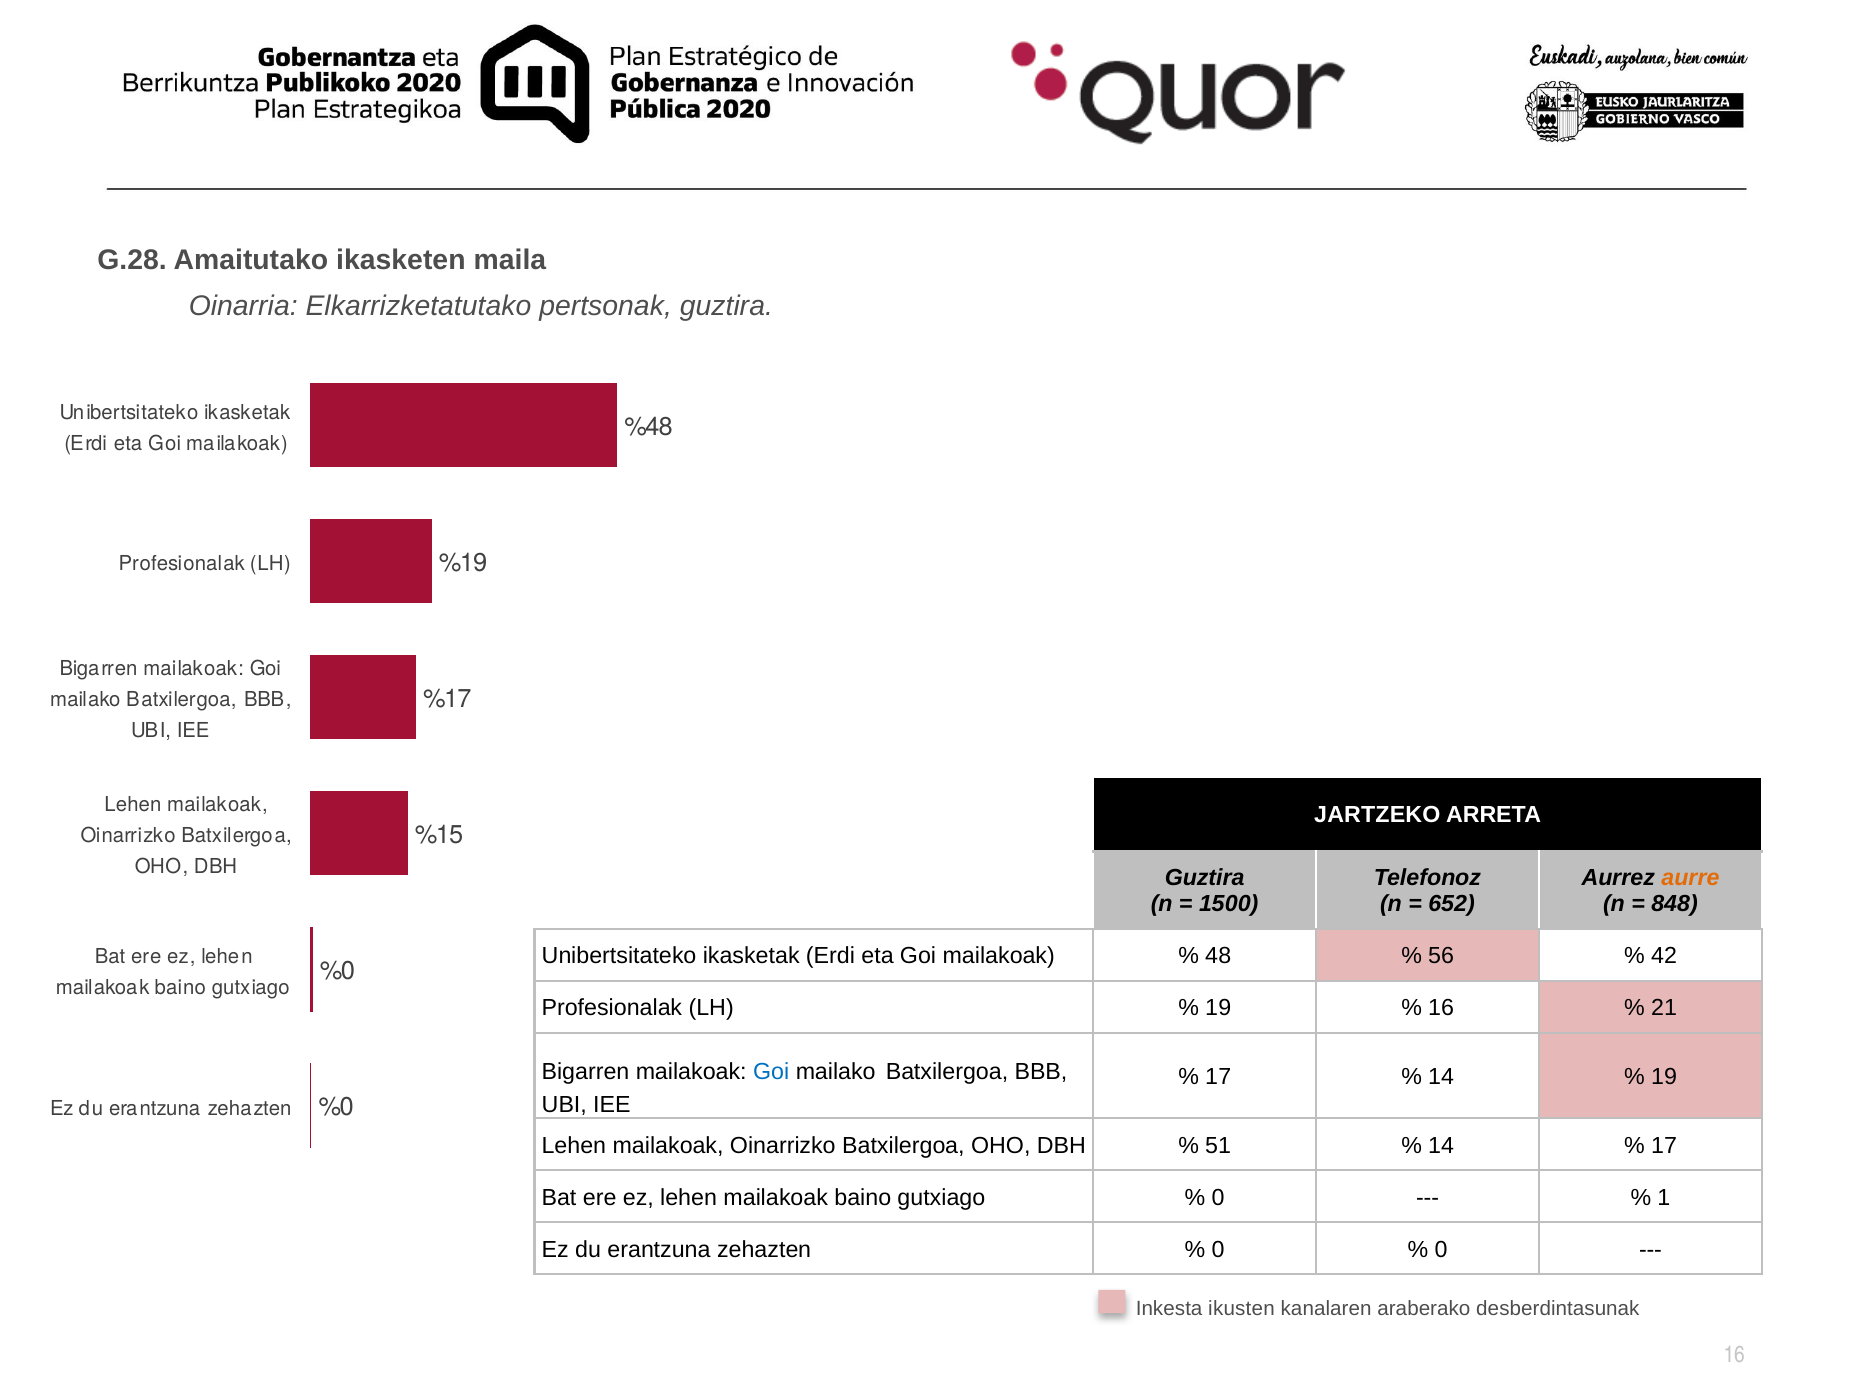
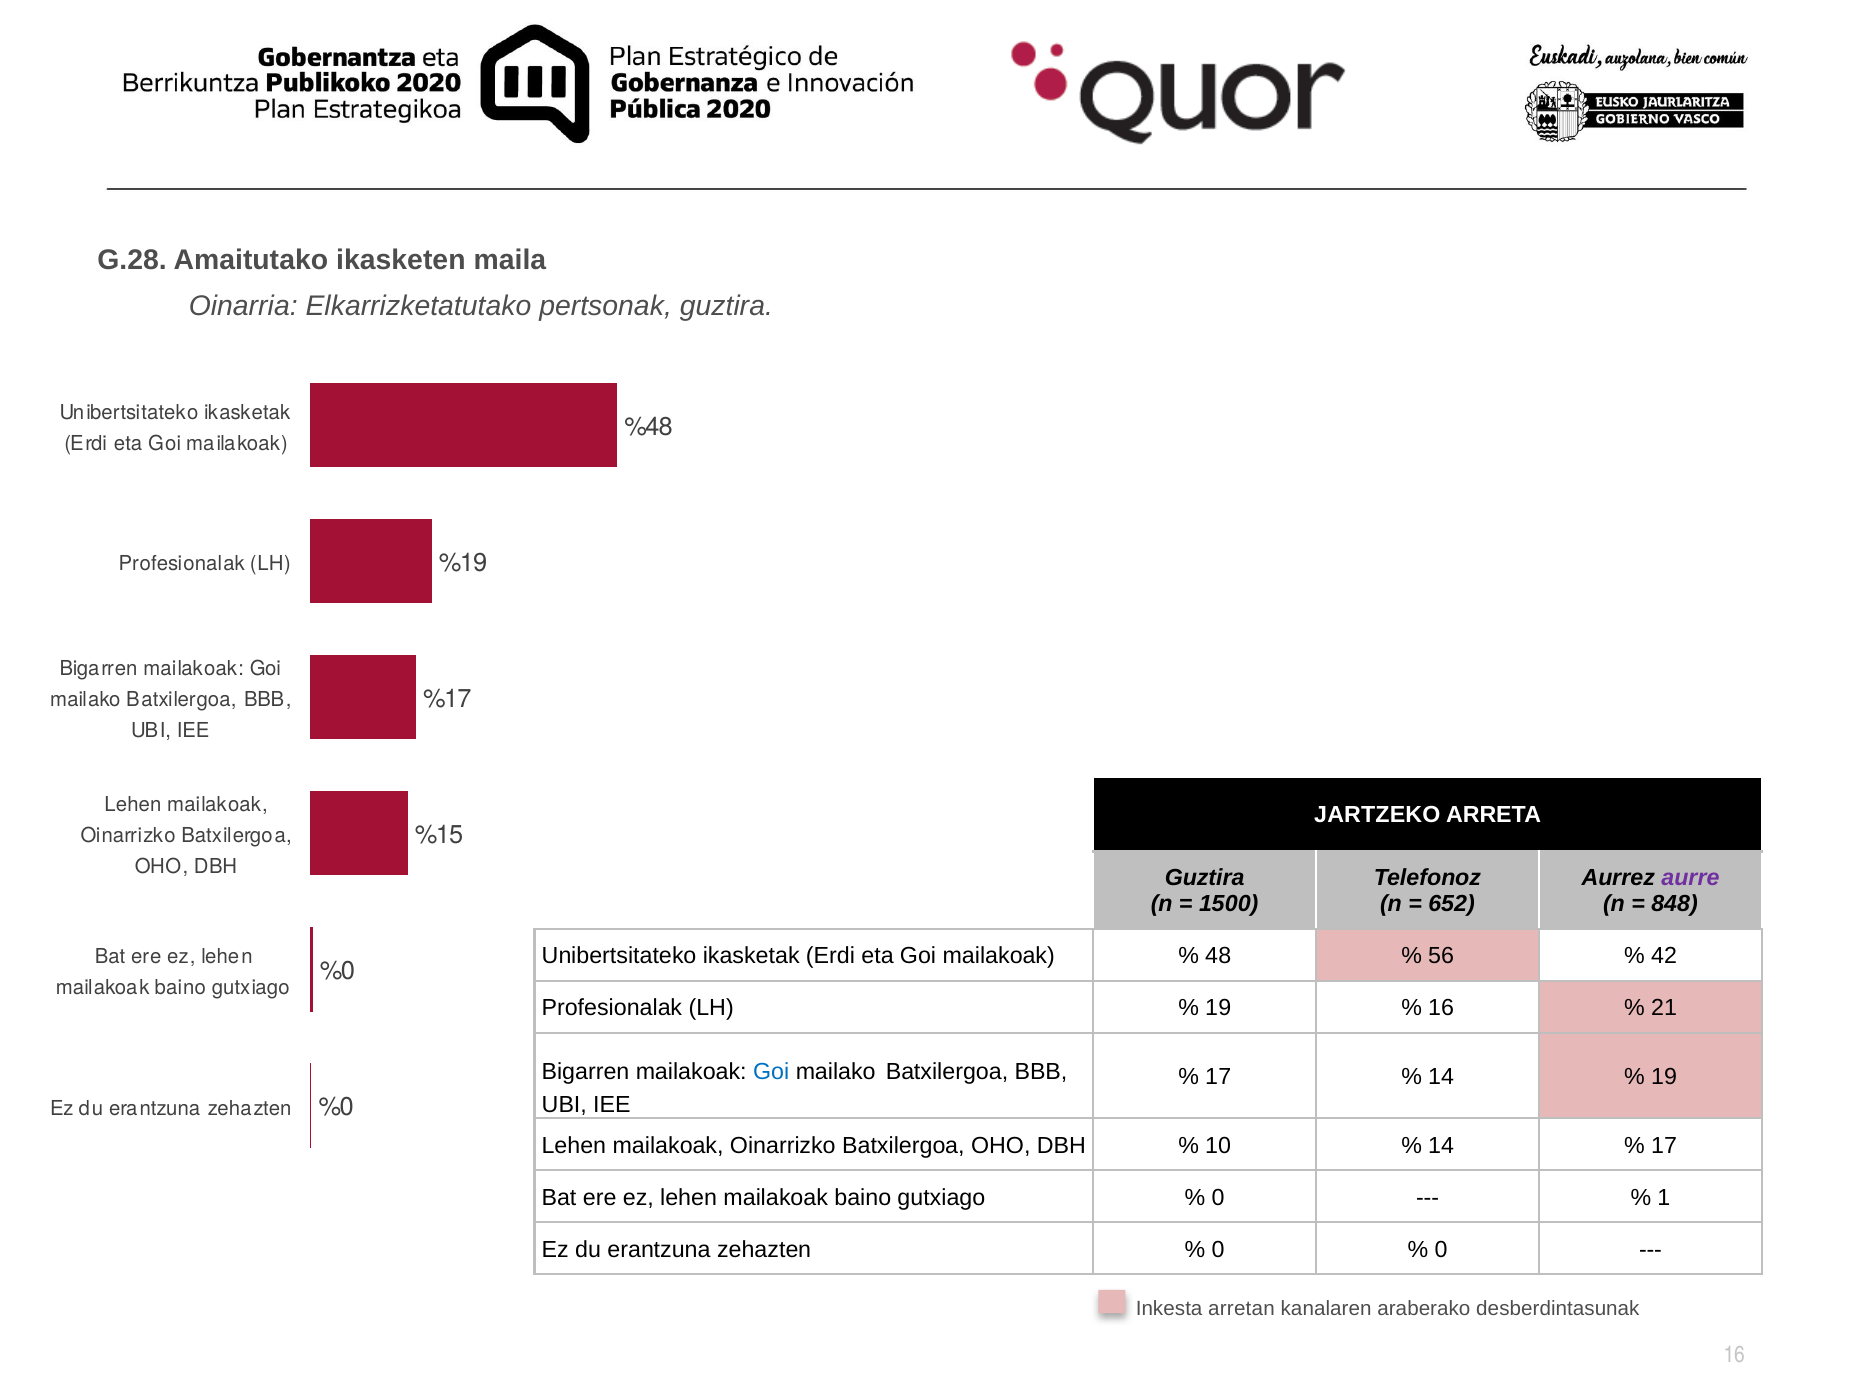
aurre colour: orange -> purple
51: 51 -> 10
ikusten: ikusten -> arretan
